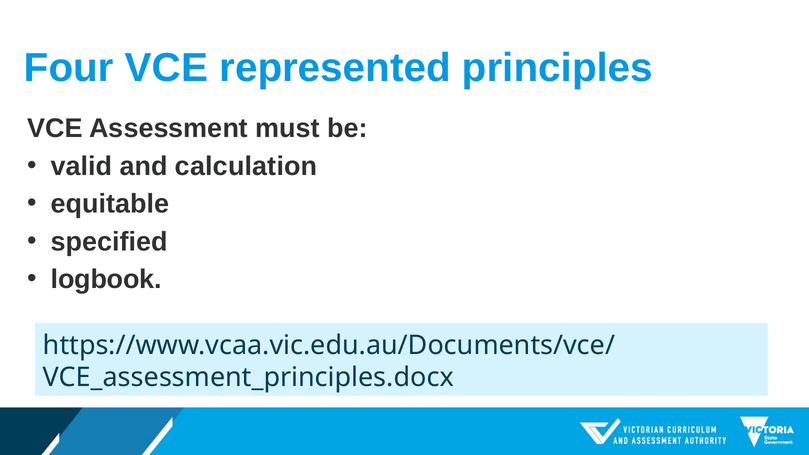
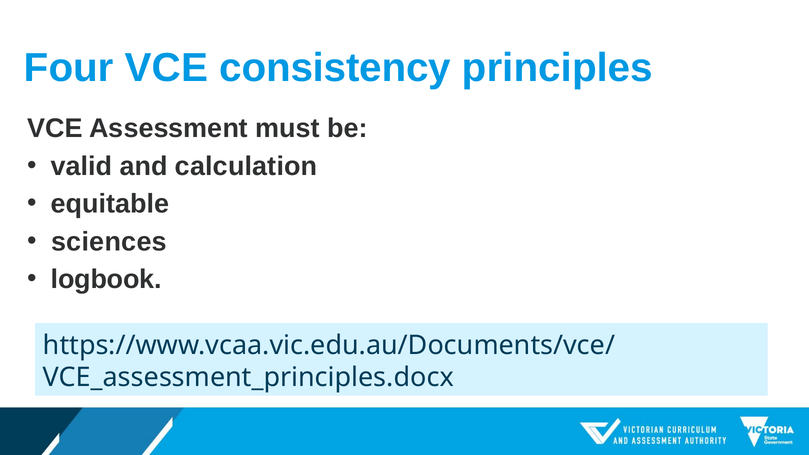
represented: represented -> consistency
specified: specified -> sciences
